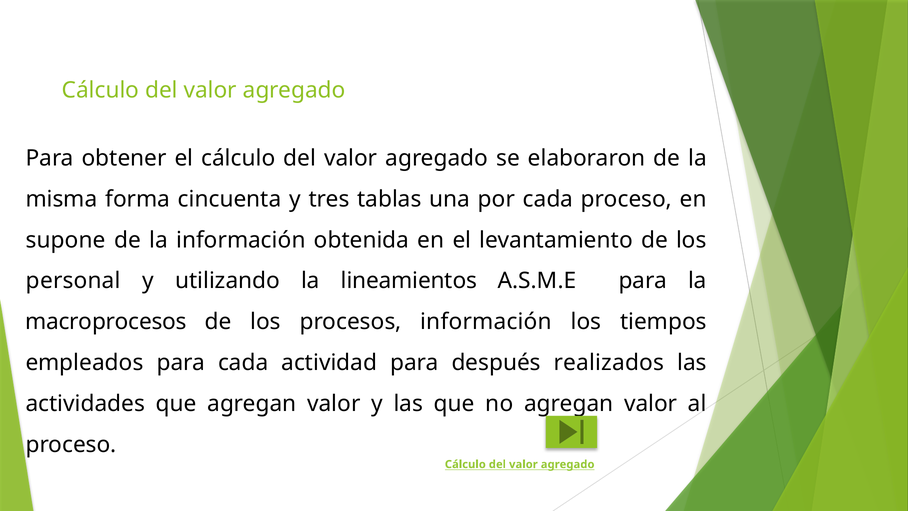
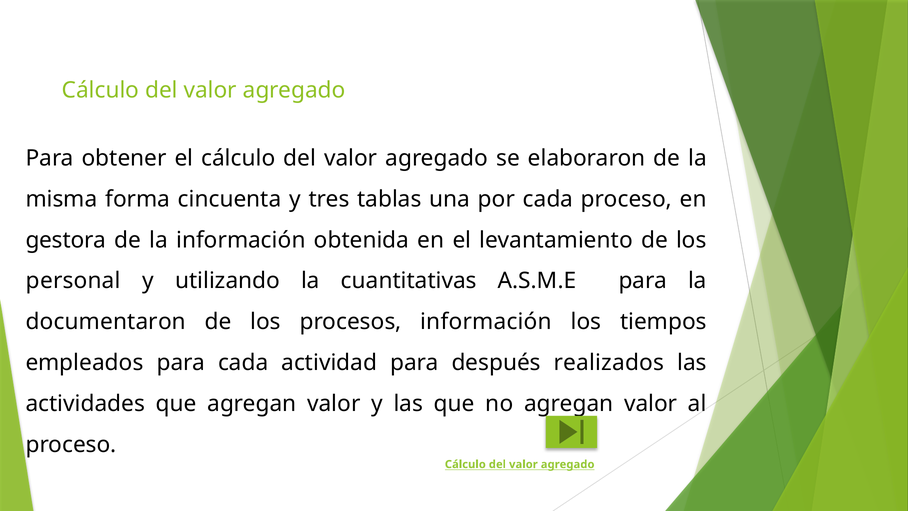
supone: supone -> gestora
lineamientos: lineamientos -> cuantitativas
macroprocesos: macroprocesos -> documentaron
